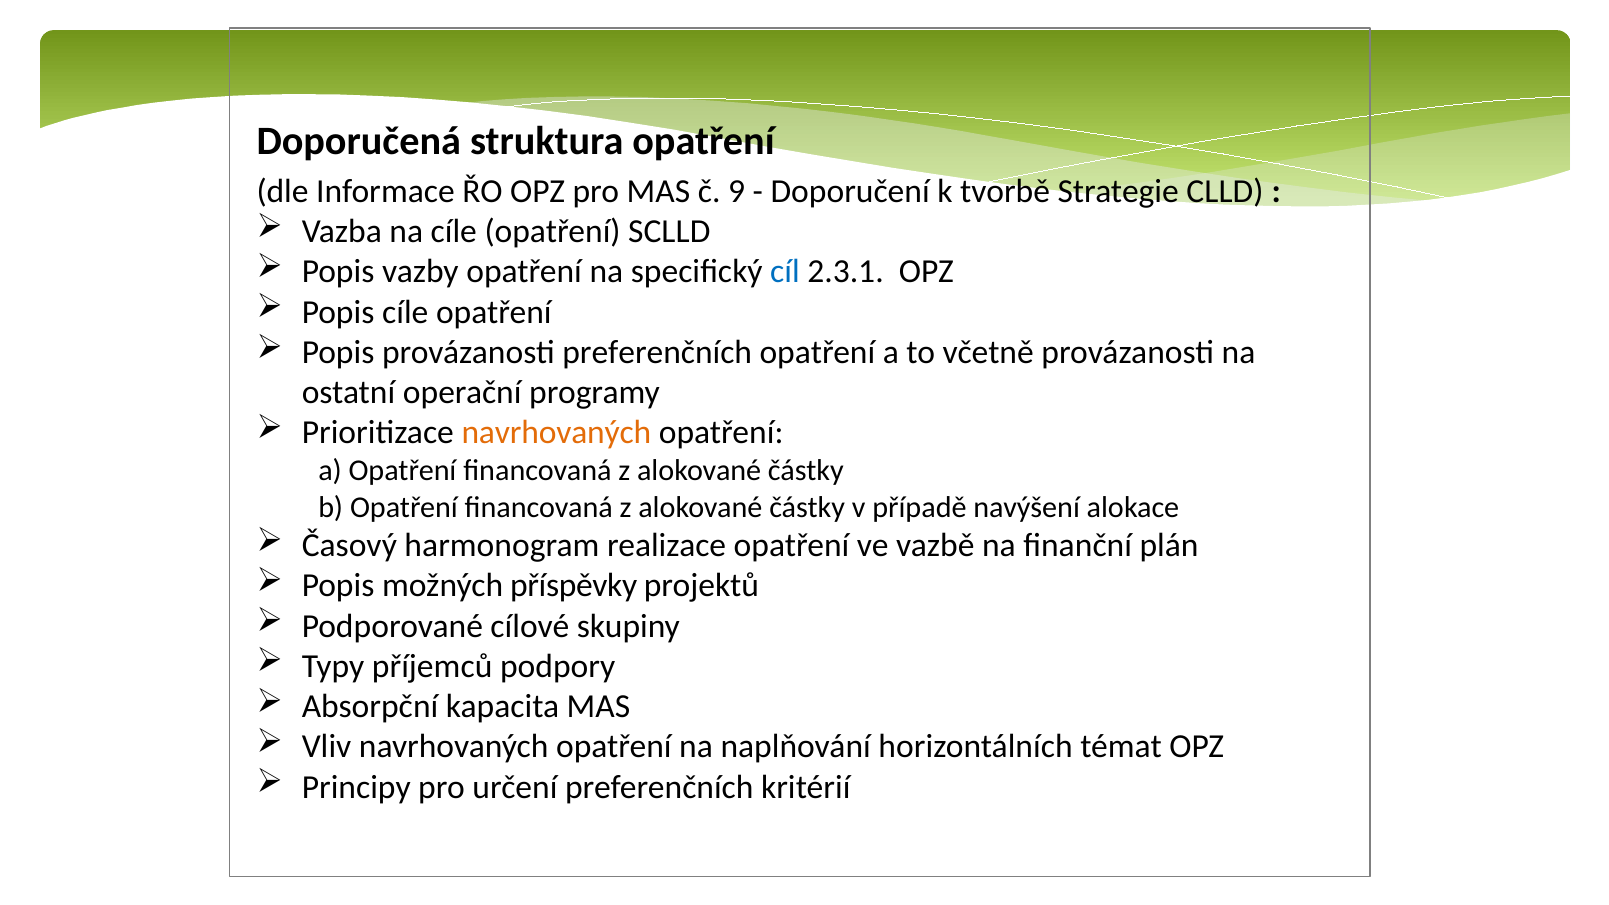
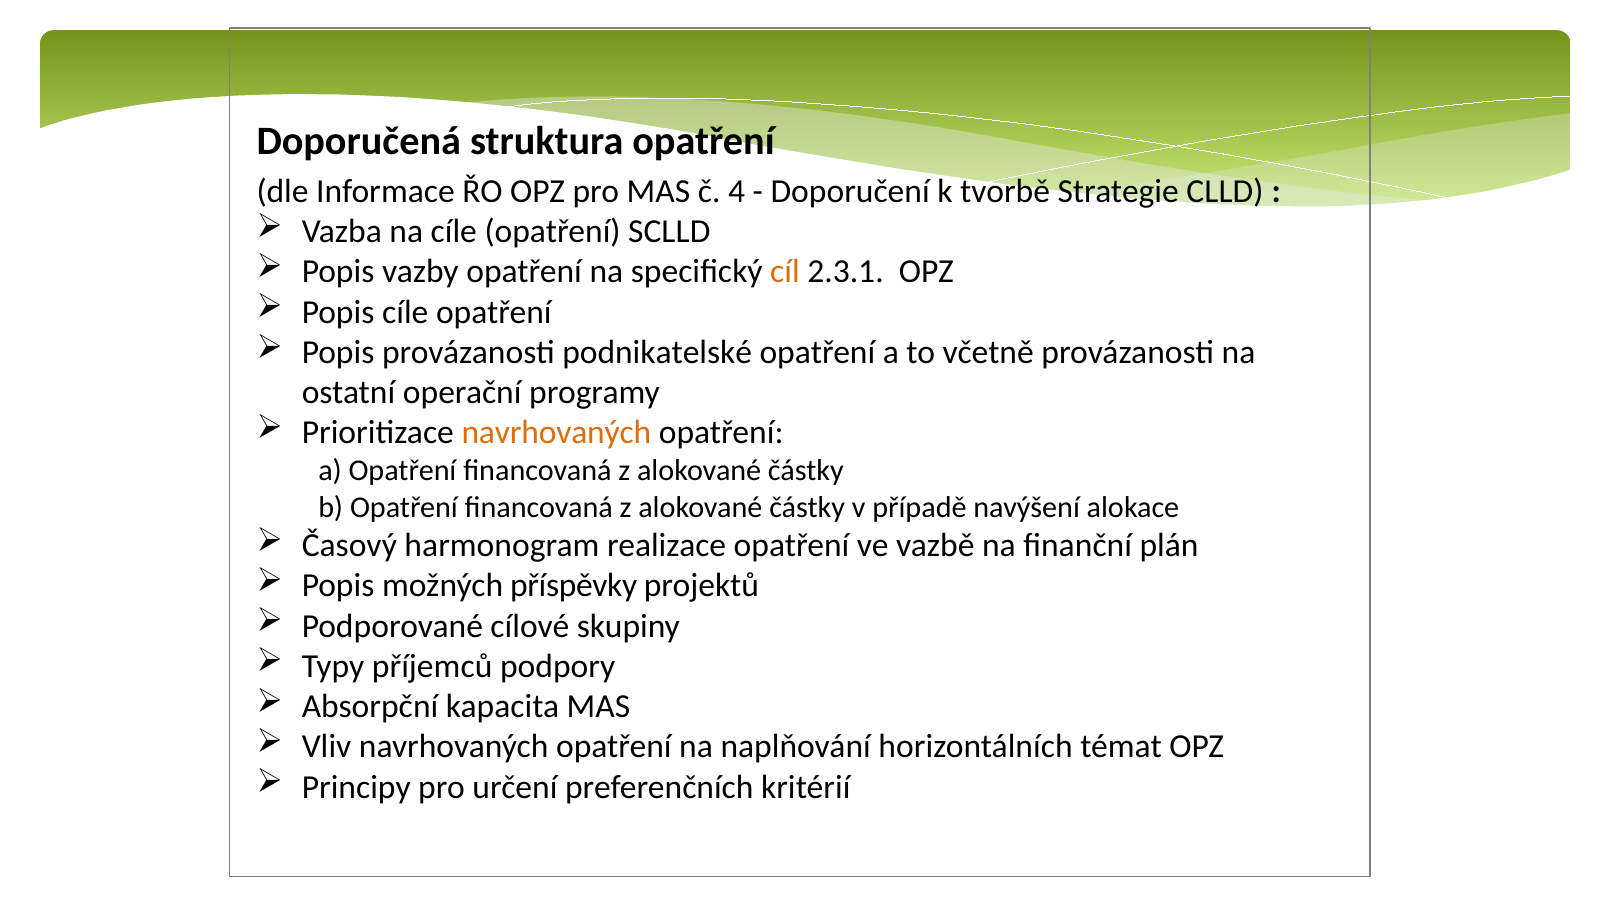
9: 9 -> 4
cíl colour: blue -> orange
provázanosti preferenčních: preferenčních -> podnikatelské
